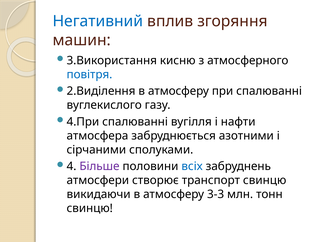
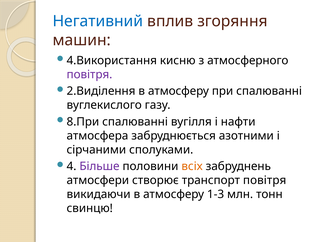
3.Використання: 3.Використання -> 4.Використання
повітря at (89, 74) colour: blue -> purple
4.При: 4.При -> 8.При
всіх colour: blue -> orange
транспорт свинцю: свинцю -> повітря
3-3: 3-3 -> 1-3
